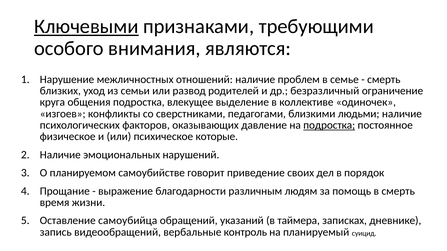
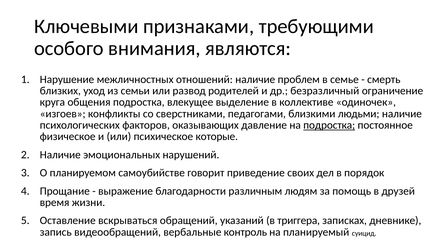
Ключевыми underline: present -> none
в смерть: смерть -> друзей
самоубийца: самоубийца -> вскрываться
таймера: таймера -> триггера
